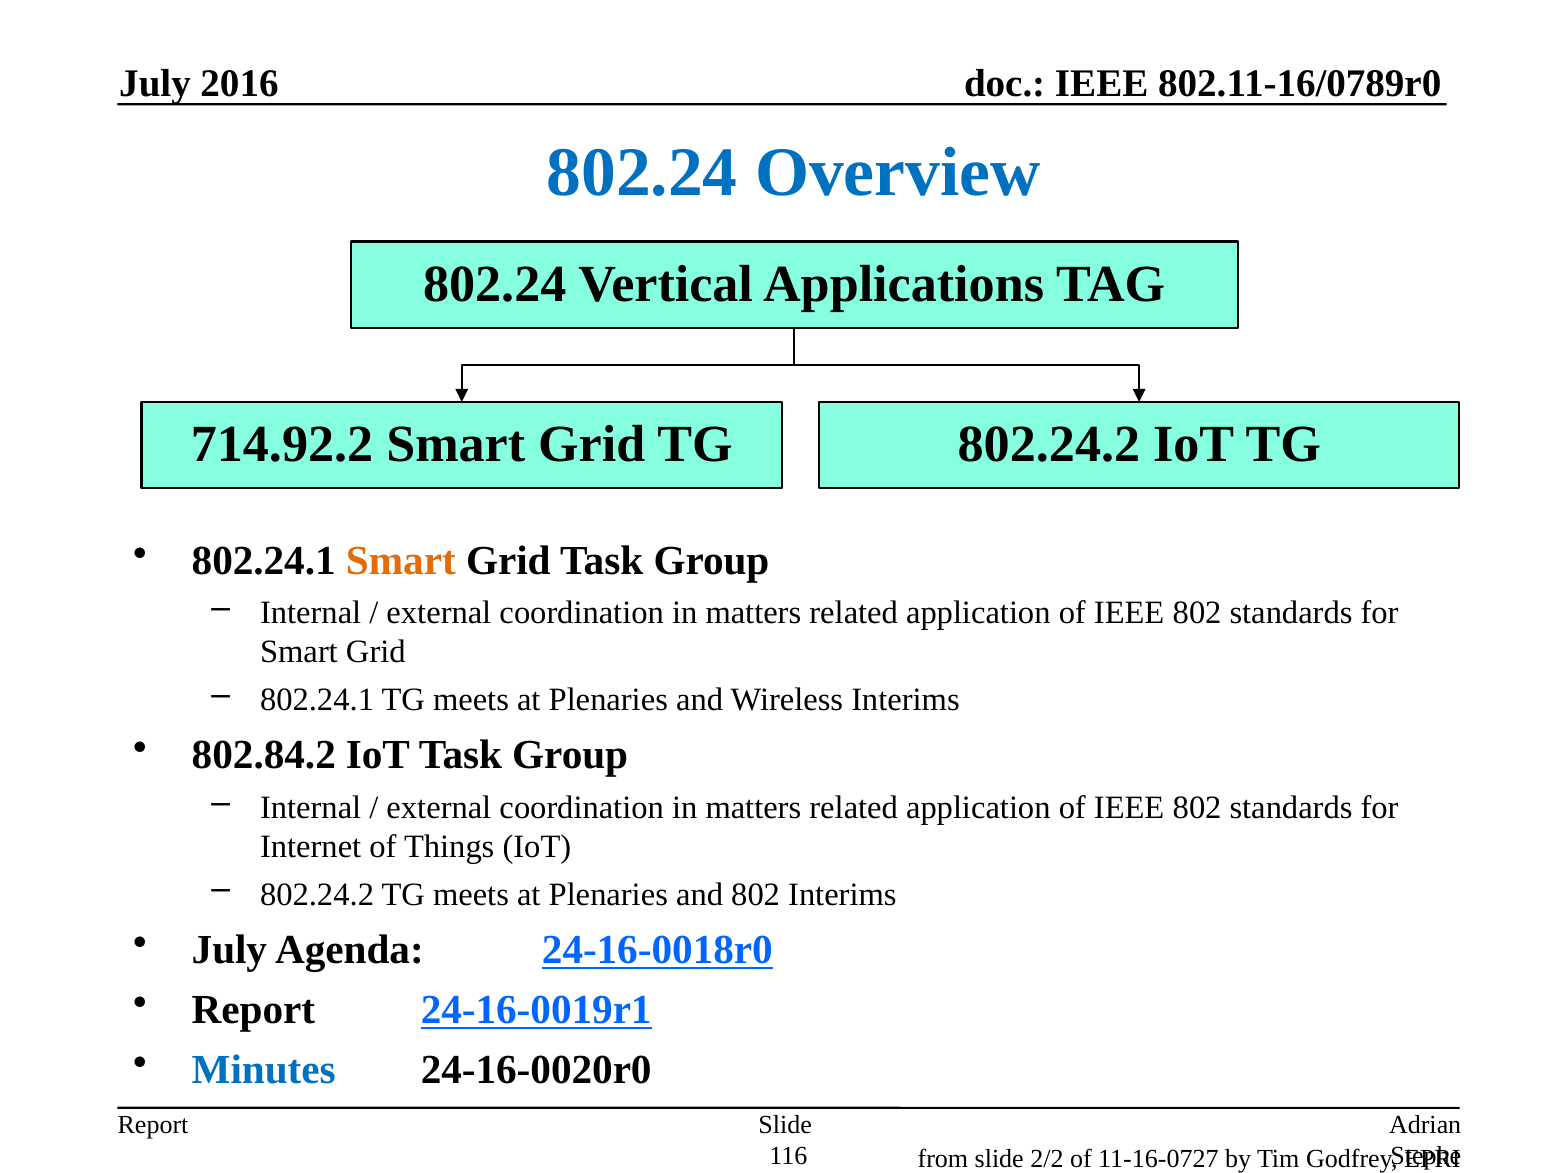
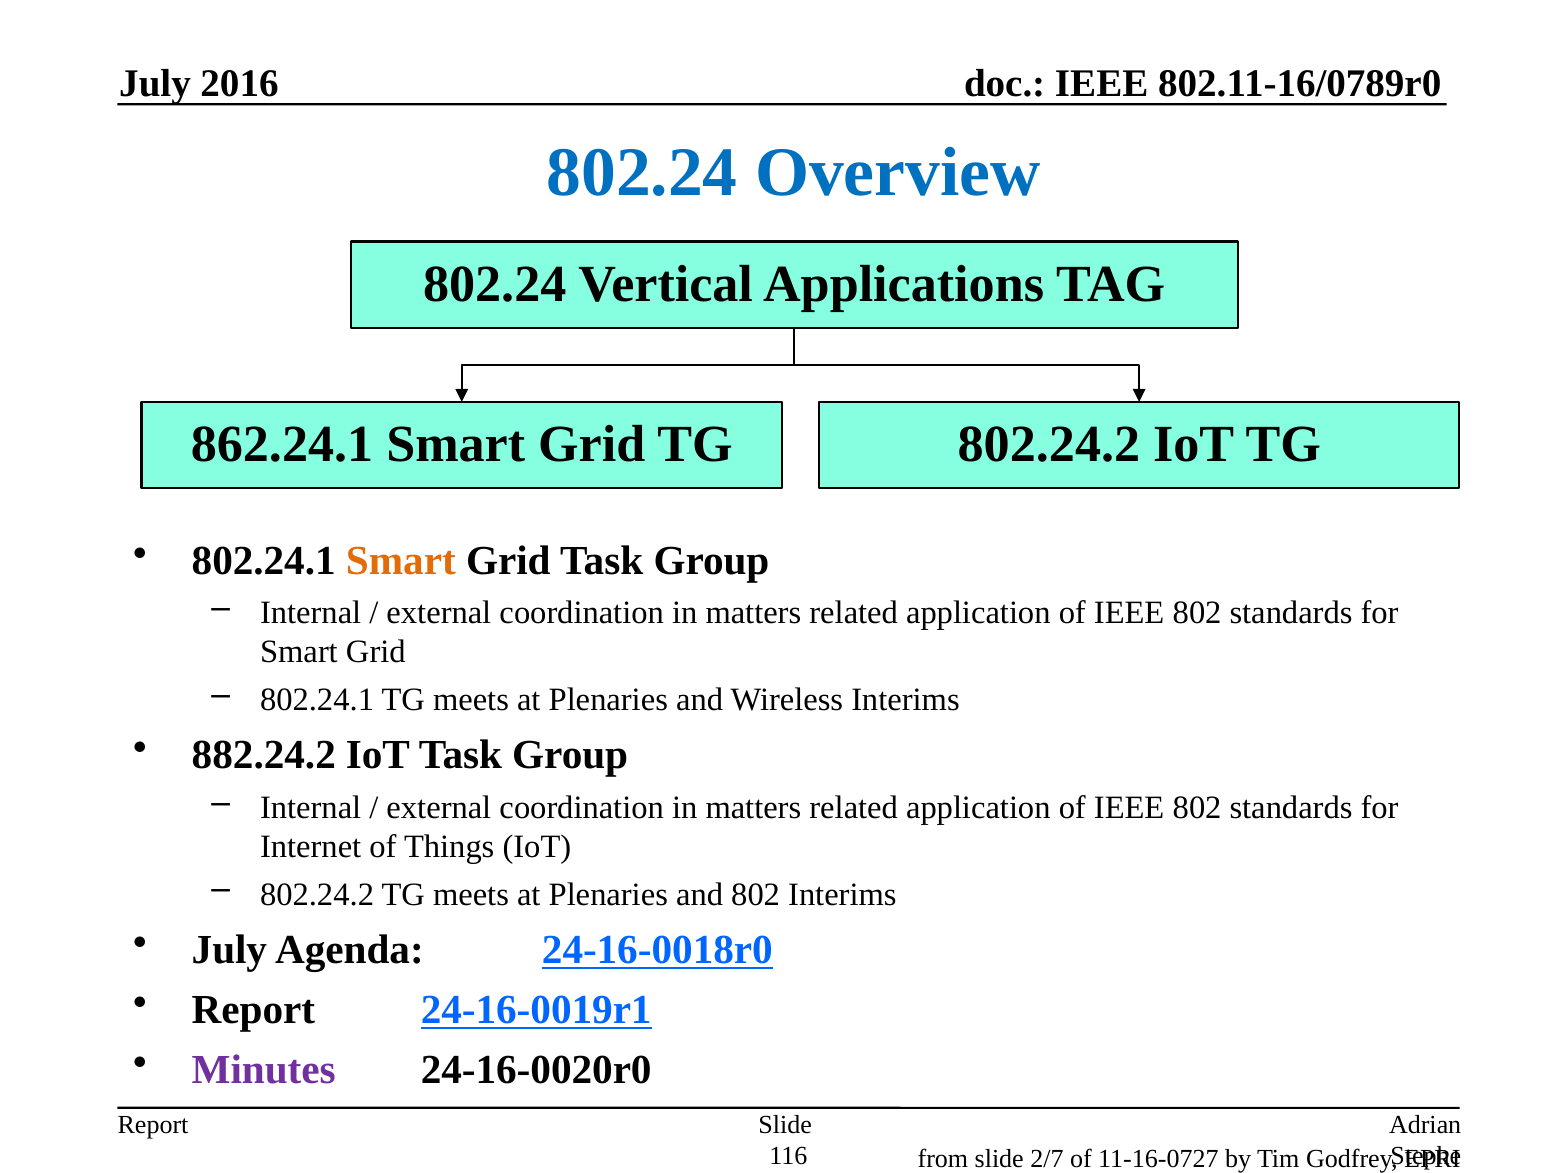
714.92.2: 714.92.2 -> 862.24.1
802.84.2: 802.84.2 -> 882.24.2
Minutes colour: blue -> purple
2/2: 2/2 -> 2/7
